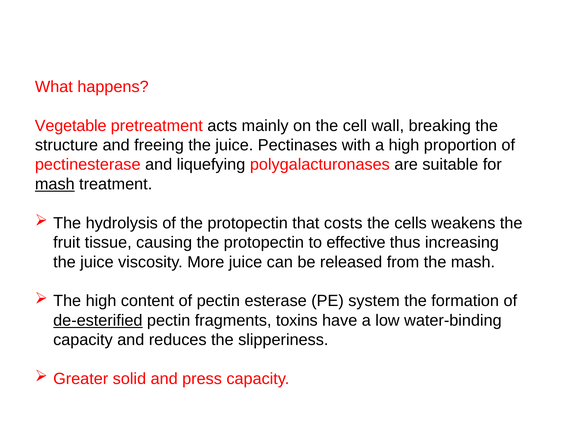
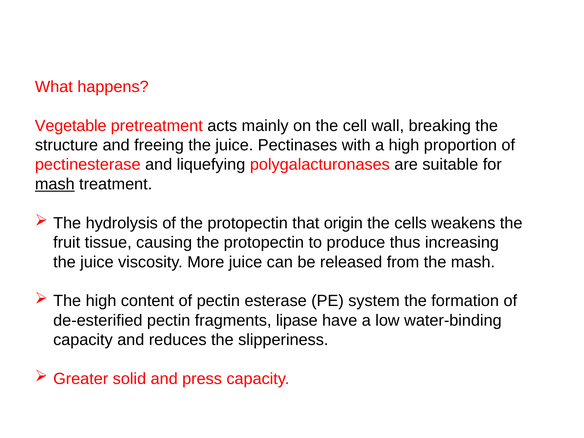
costs: costs -> origin
effective: effective -> produce
de-esterified underline: present -> none
toxins: toxins -> lipase
